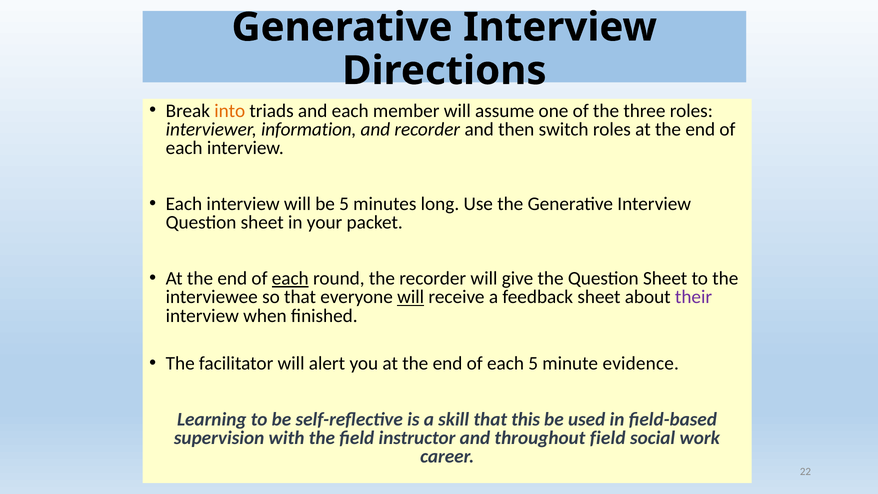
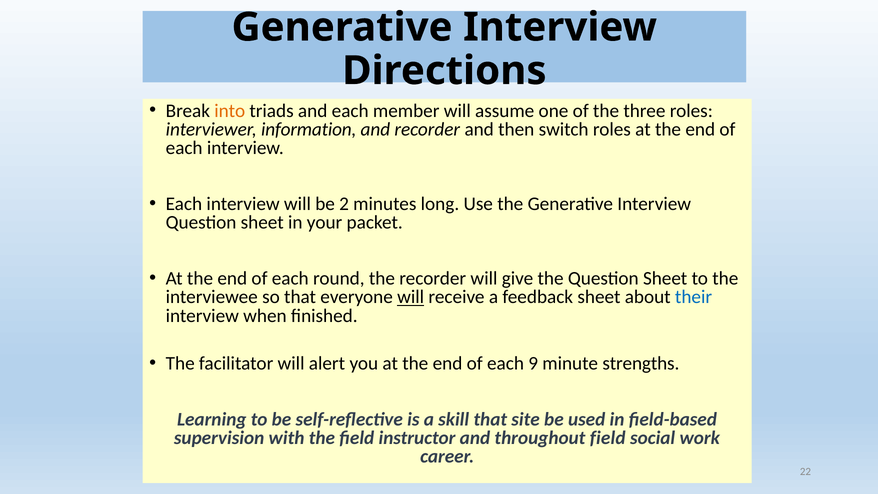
be 5: 5 -> 2
each at (290, 278) underline: present -> none
their colour: purple -> blue
each 5: 5 -> 9
evidence: evidence -> strengths
this: this -> site
